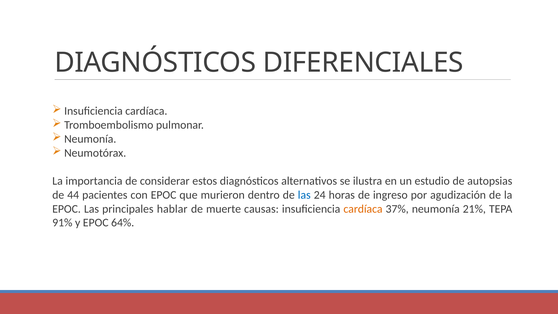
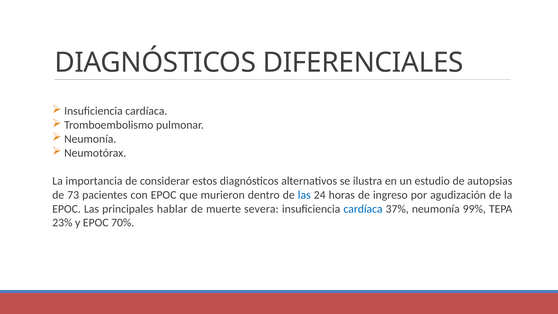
44: 44 -> 73
causas: causas -> severa
cardíaca at (363, 209) colour: orange -> blue
21%: 21% -> 99%
91%: 91% -> 23%
64%: 64% -> 70%
